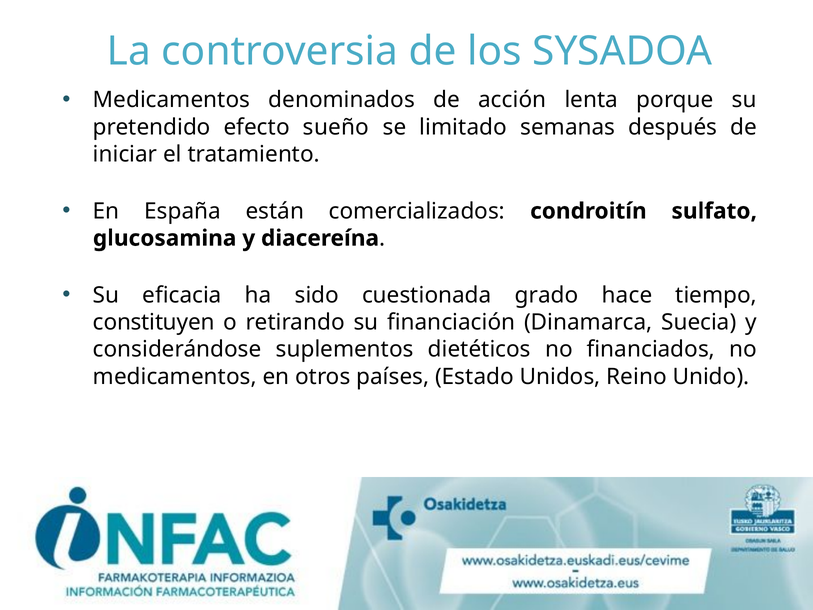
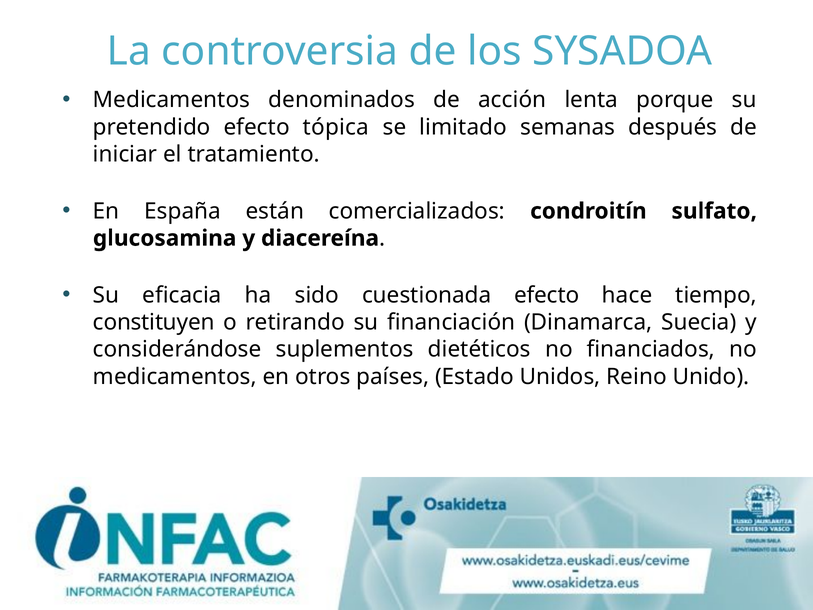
sueño: sueño -> tópica
cuestionada grado: grado -> efecto
